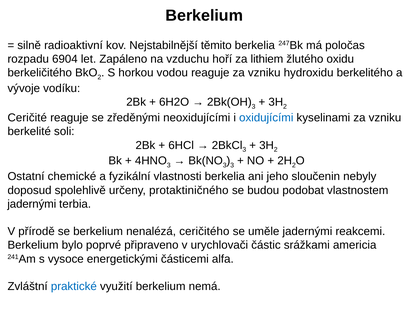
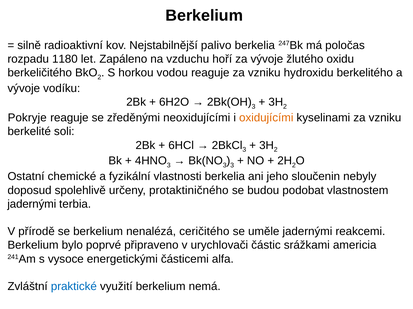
těmito: těmito -> palivo
6904: 6904 -> 1180
za lithiem: lithiem -> vývoje
Ceričité: Ceričité -> Pokryje
oxidujícími colour: blue -> orange
